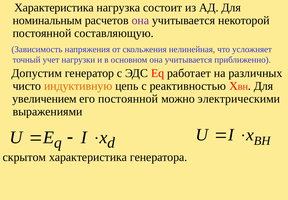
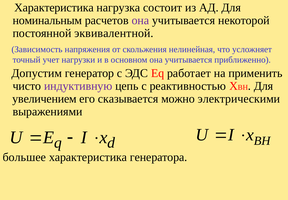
составляющую: составляющую -> эквивалентной
различных: различных -> применить
индуктивную colour: orange -> purple
его постоянной: постоянной -> сказывается
скрытом: скрытом -> большее
